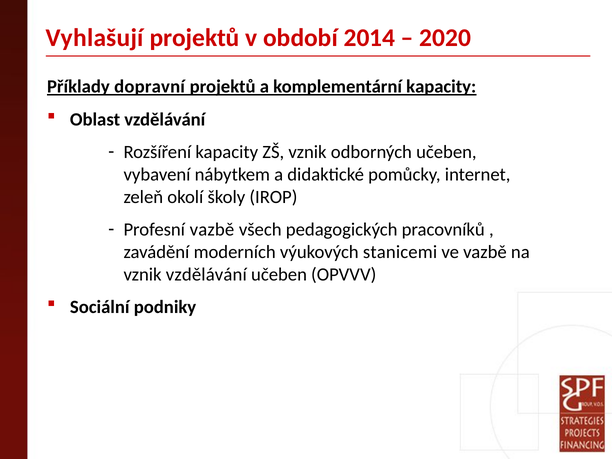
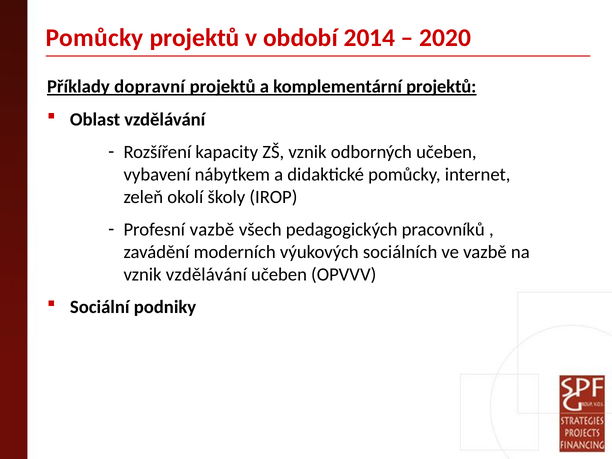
Vyhlašují at (95, 38): Vyhlašují -> Pomůcky
komplementární kapacity: kapacity -> projektů
stanicemi: stanicemi -> sociálních
